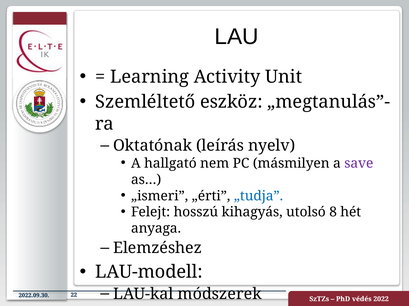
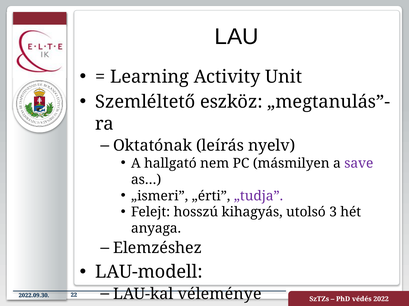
„tudja colour: blue -> purple
8: 8 -> 3
módszerek: módszerek -> véleménye
